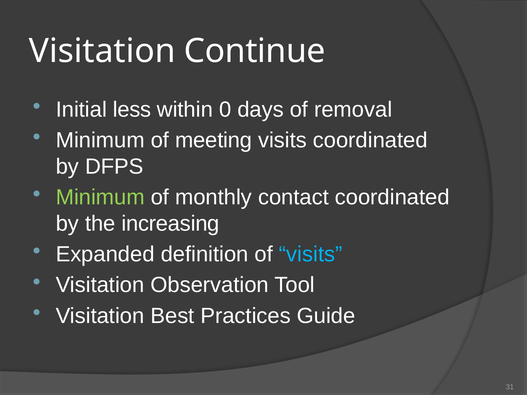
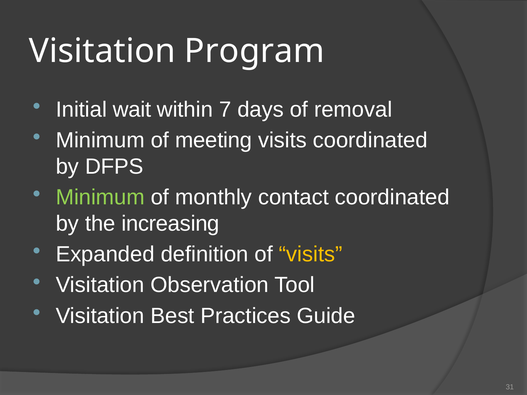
Continue: Continue -> Program
less: less -> wait
0: 0 -> 7
visits at (311, 254) colour: light blue -> yellow
